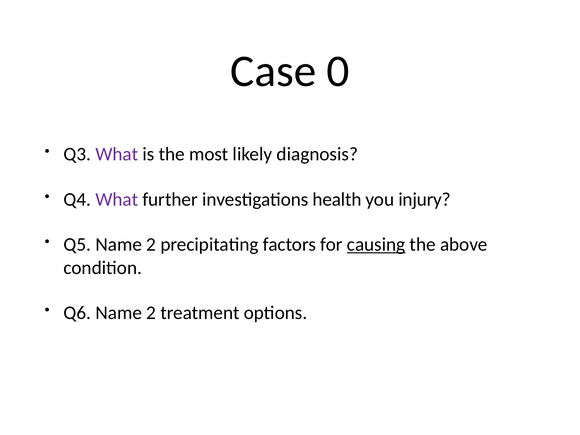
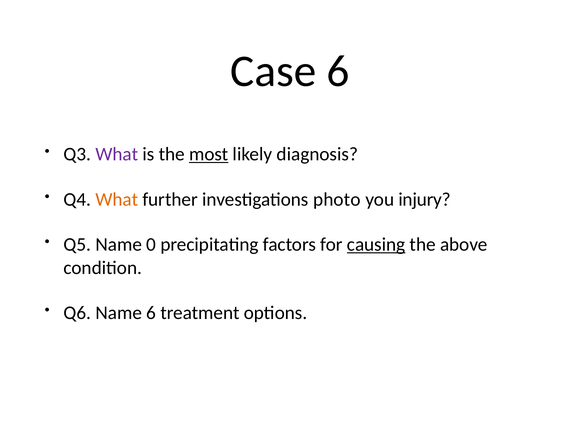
Case 0: 0 -> 6
most underline: none -> present
What at (117, 199) colour: purple -> orange
health: health -> photo
Q5 Name 2: 2 -> 0
Q6 Name 2: 2 -> 6
